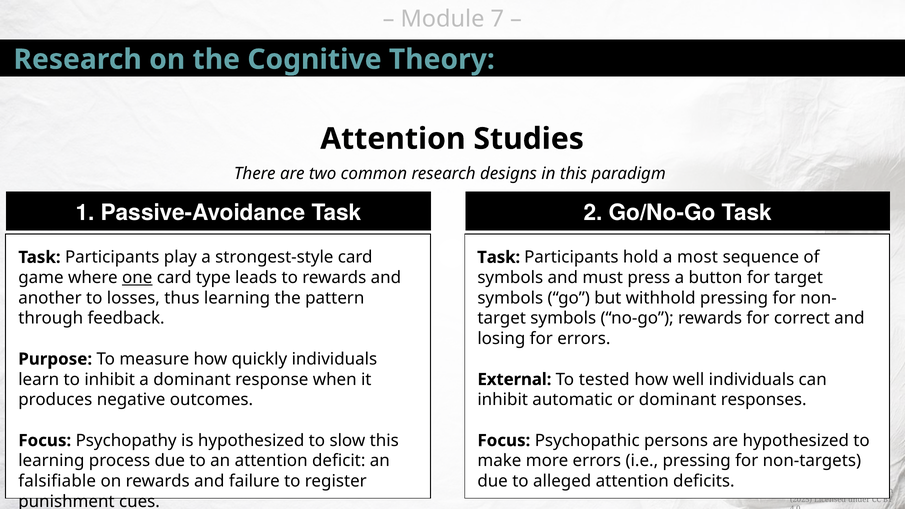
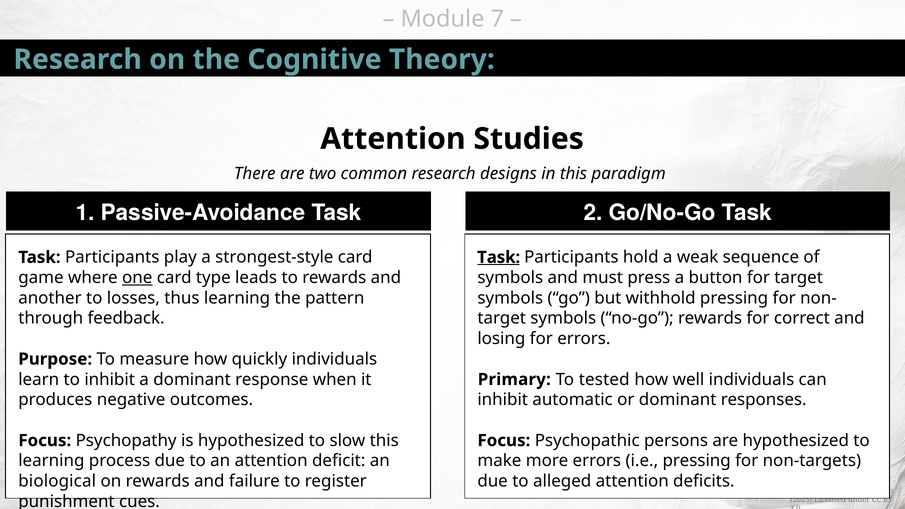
Task at (499, 257) underline: none -> present
most: most -> weak
External: External -> Primary
falsifiable: falsifiable -> biological
